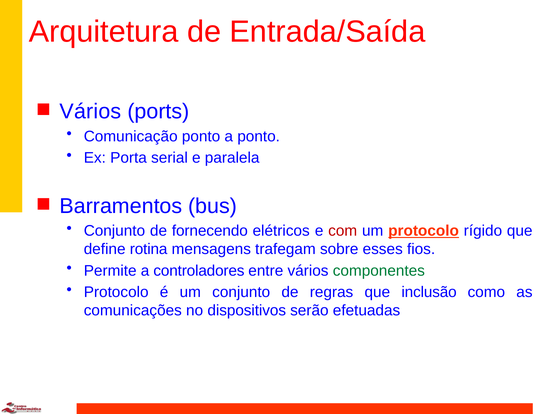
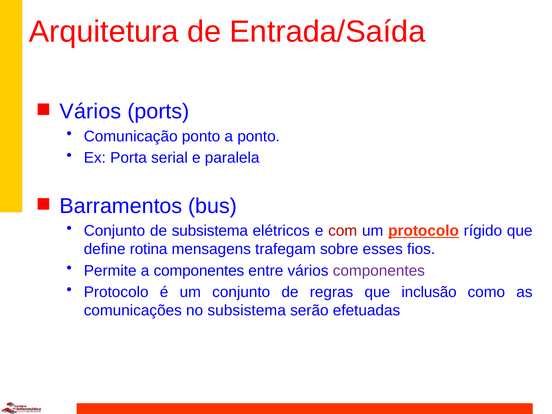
de fornecendo: fornecendo -> subsistema
a controladores: controladores -> componentes
componentes at (379, 271) colour: green -> purple
no dispositivos: dispositivos -> subsistema
